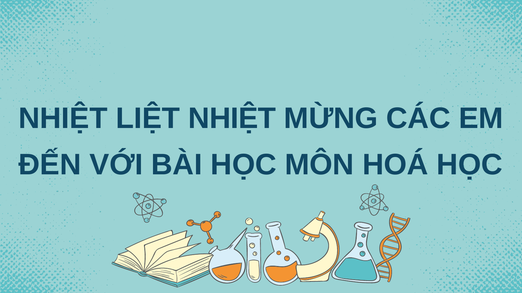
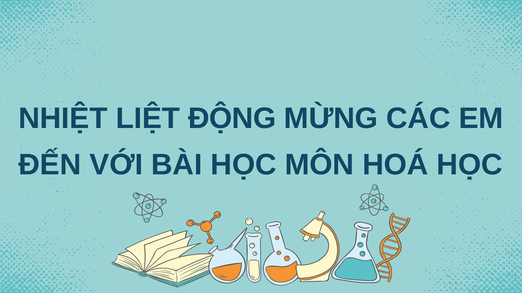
LIỆT NHIỆT: NHIỆT -> ĐỘNG
